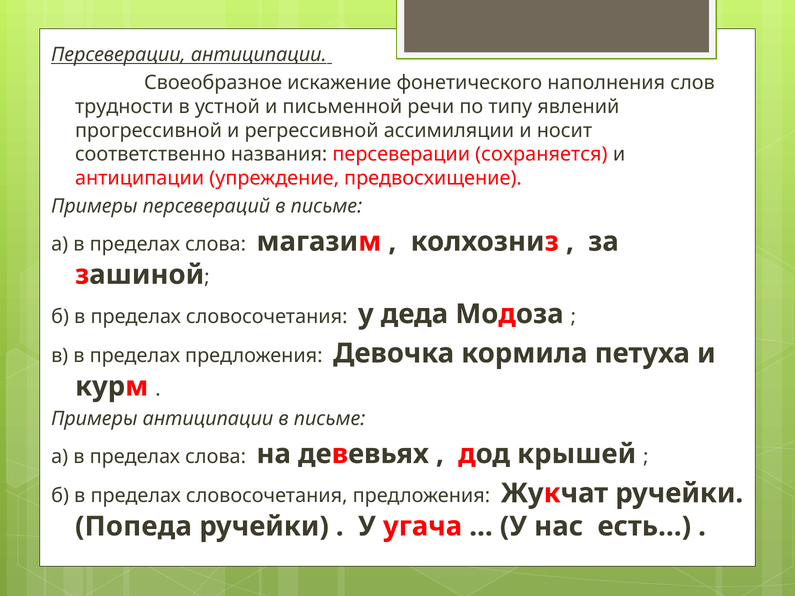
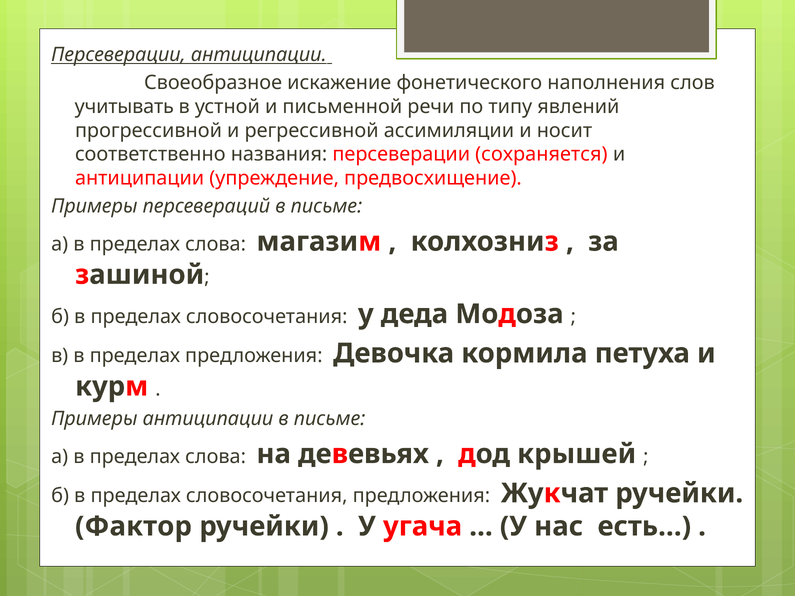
трудности: трудности -> учитывать
Попеда: Попеда -> Фактор
